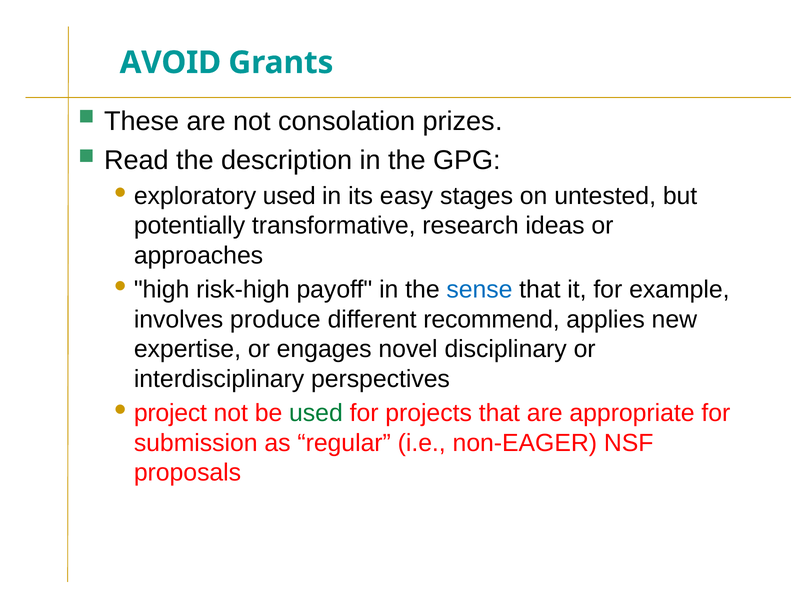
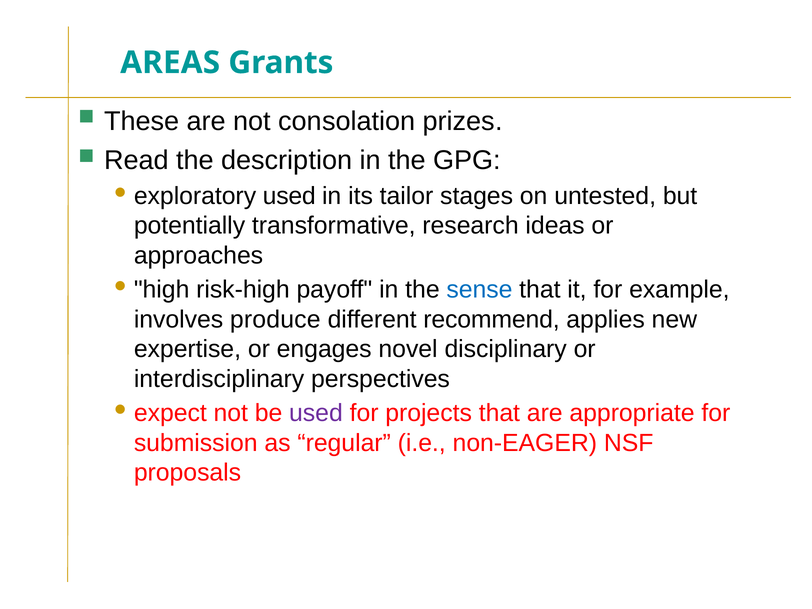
AVOID: AVOID -> AREAS
easy: easy -> tailor
project: project -> expect
used at (316, 413) colour: green -> purple
